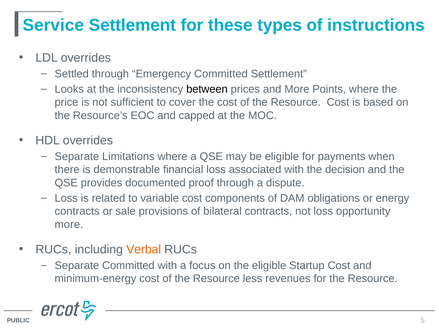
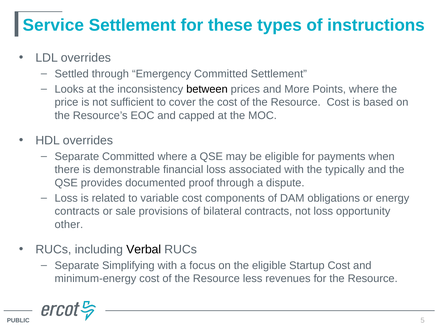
Separate Limitations: Limitations -> Committed
decision: decision -> typically
more at (69, 225): more -> other
Verbal colour: orange -> black
Separate Committed: Committed -> Simplifying
